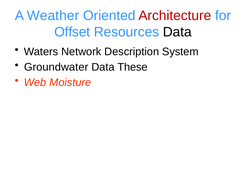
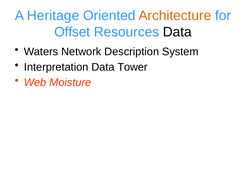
Weather: Weather -> Heritage
Architecture colour: red -> orange
Groundwater: Groundwater -> Interpretation
These: These -> Tower
